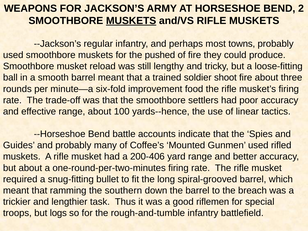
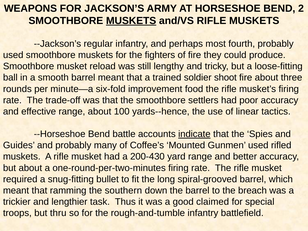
towns: towns -> fourth
pushed: pushed -> fighters
indicate underline: none -> present
200-406: 200-406 -> 200-430
riflemen: riflemen -> claimed
logs: logs -> thru
